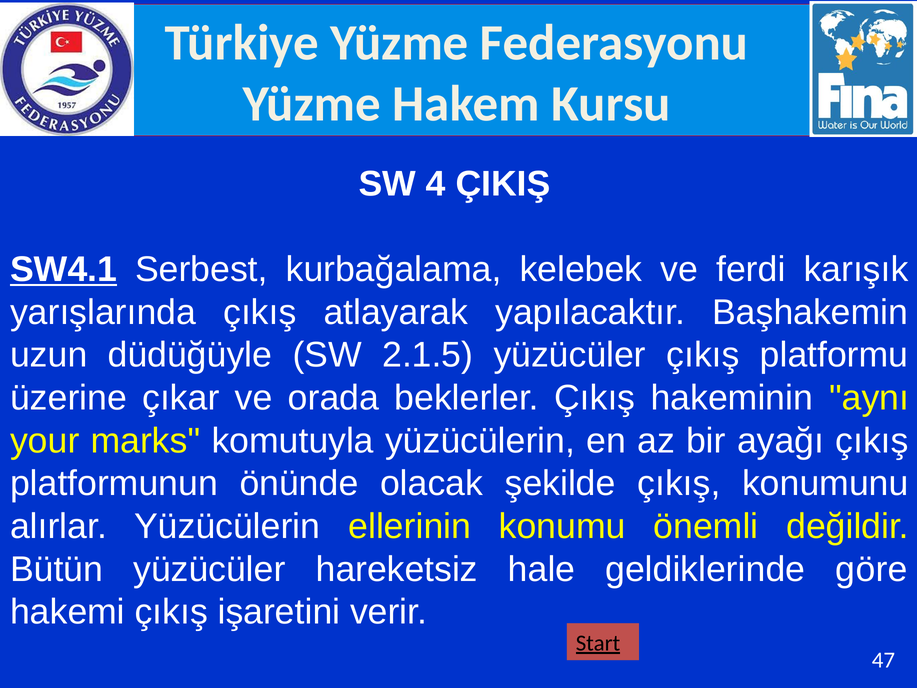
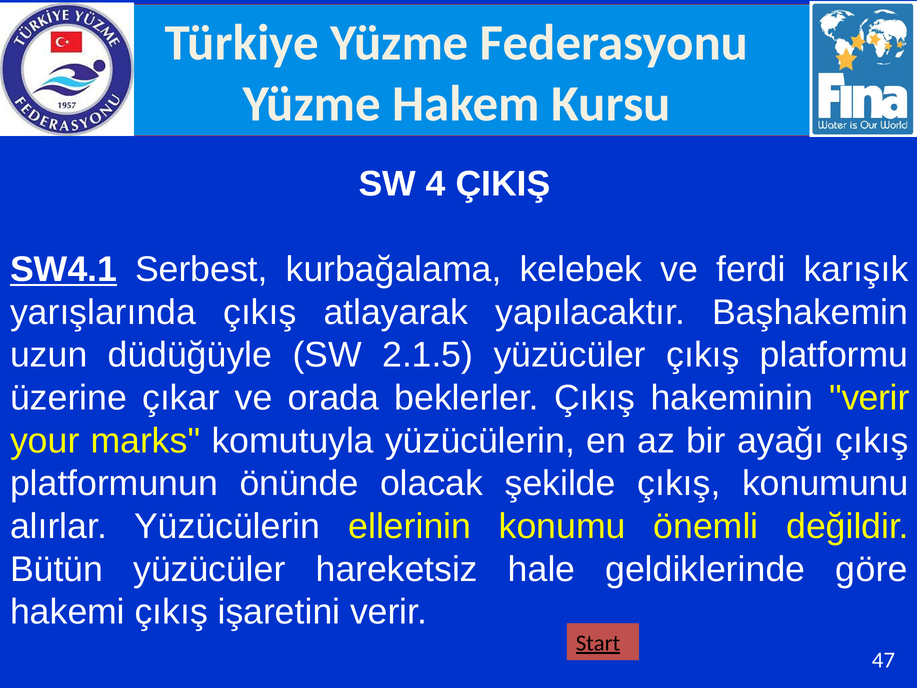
hakeminin aynı: aynı -> verir
